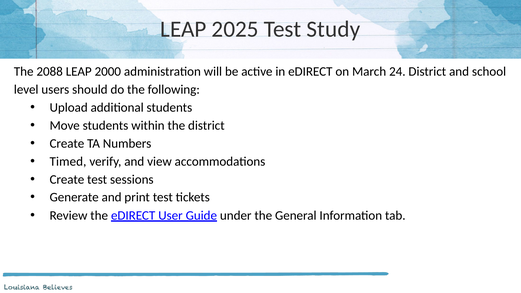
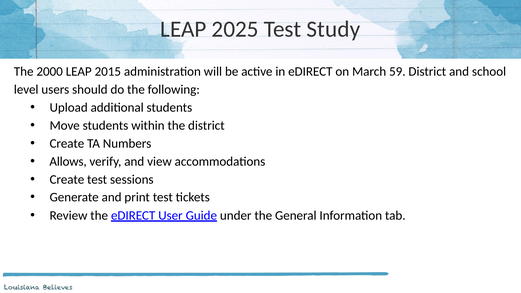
2088: 2088 -> 2000
2000: 2000 -> 2015
24: 24 -> 59
Timed: Timed -> Allows
